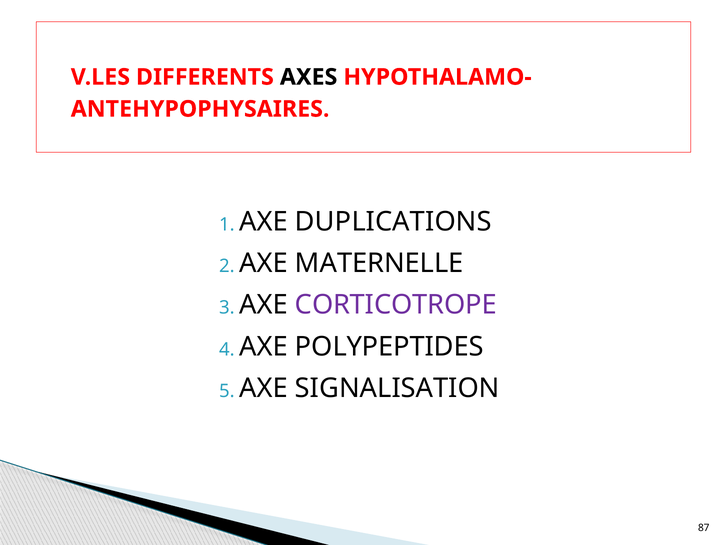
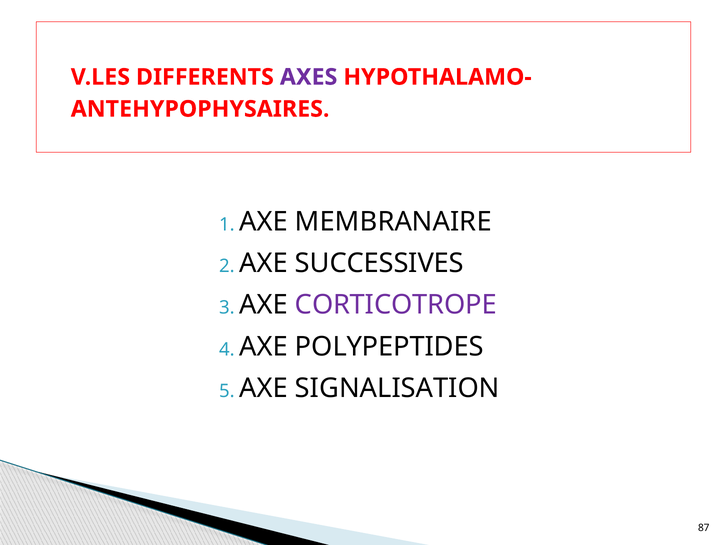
AXES colour: black -> purple
DUPLICATIONS: DUPLICATIONS -> MEMBRANAIRE
MATERNELLE: MATERNELLE -> SUCCESSIVES
